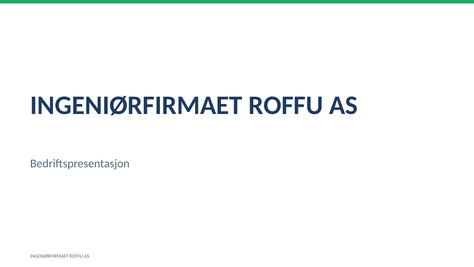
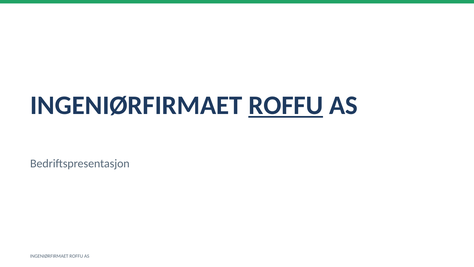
ROFFU at (286, 105) underline: none -> present
